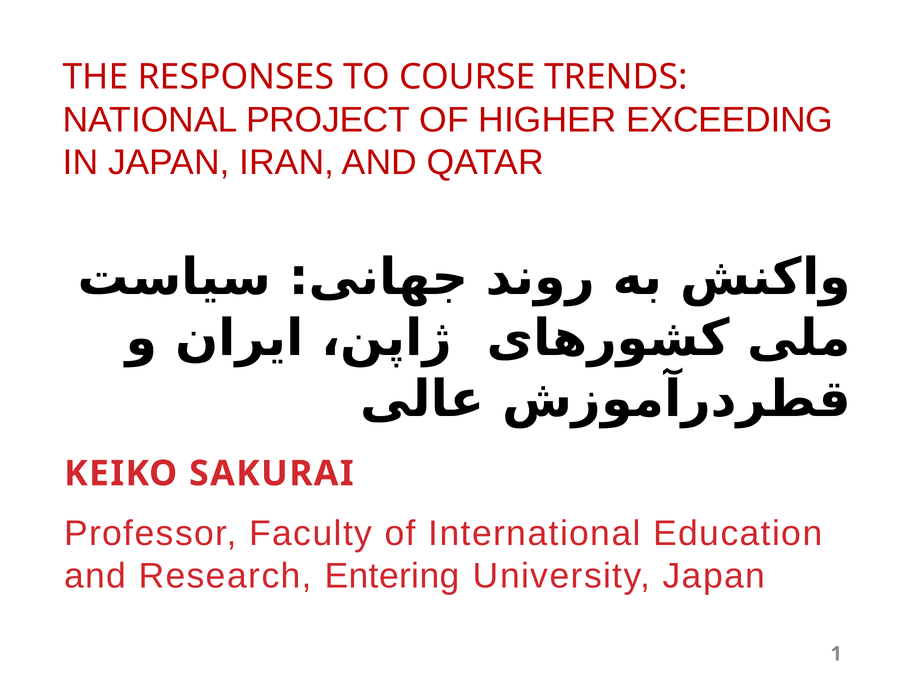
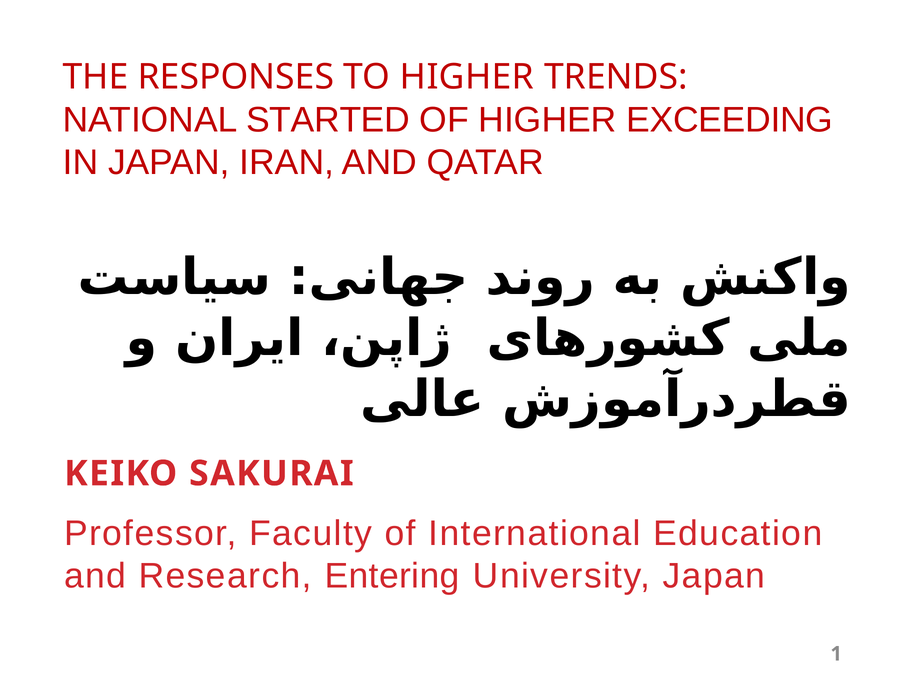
TO COURSE: COURSE -> HIGHER
PROJECT: PROJECT -> STARTED
